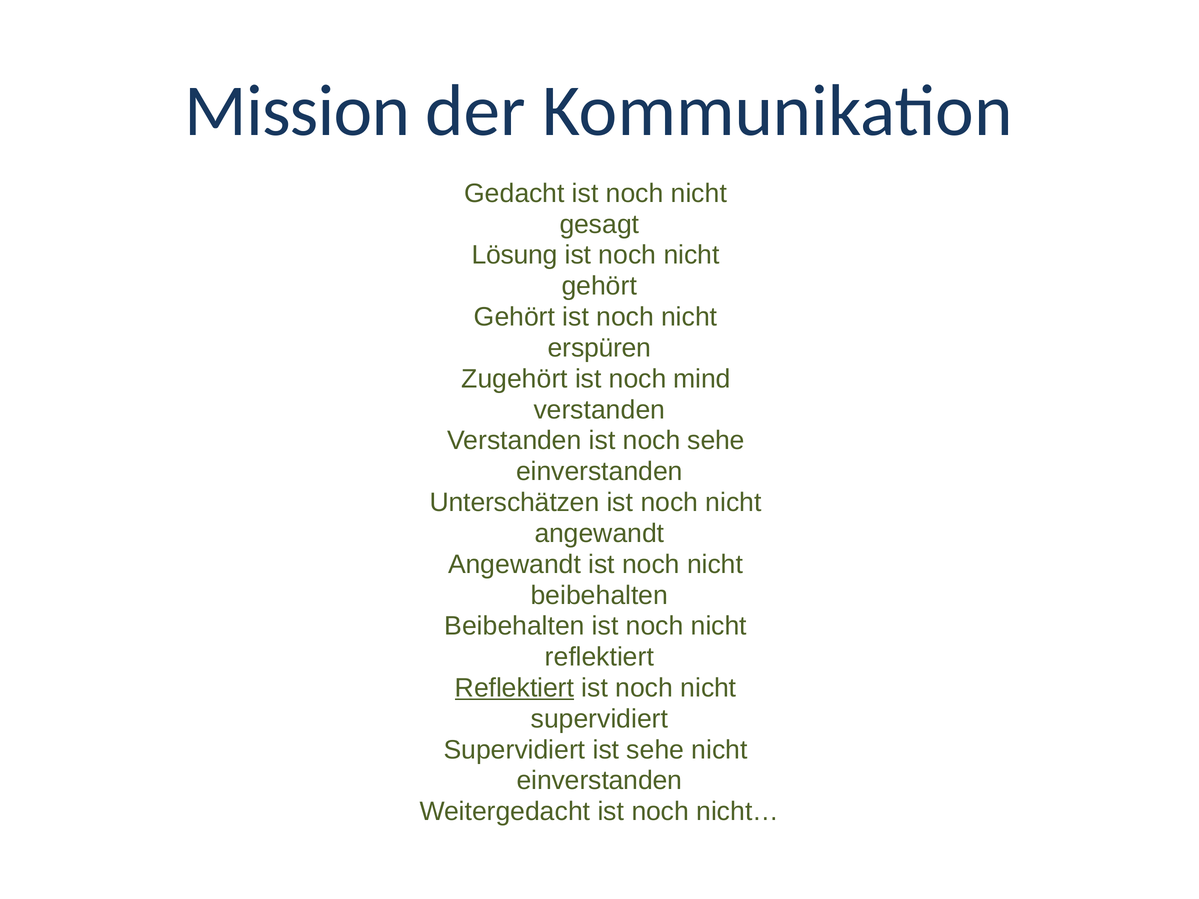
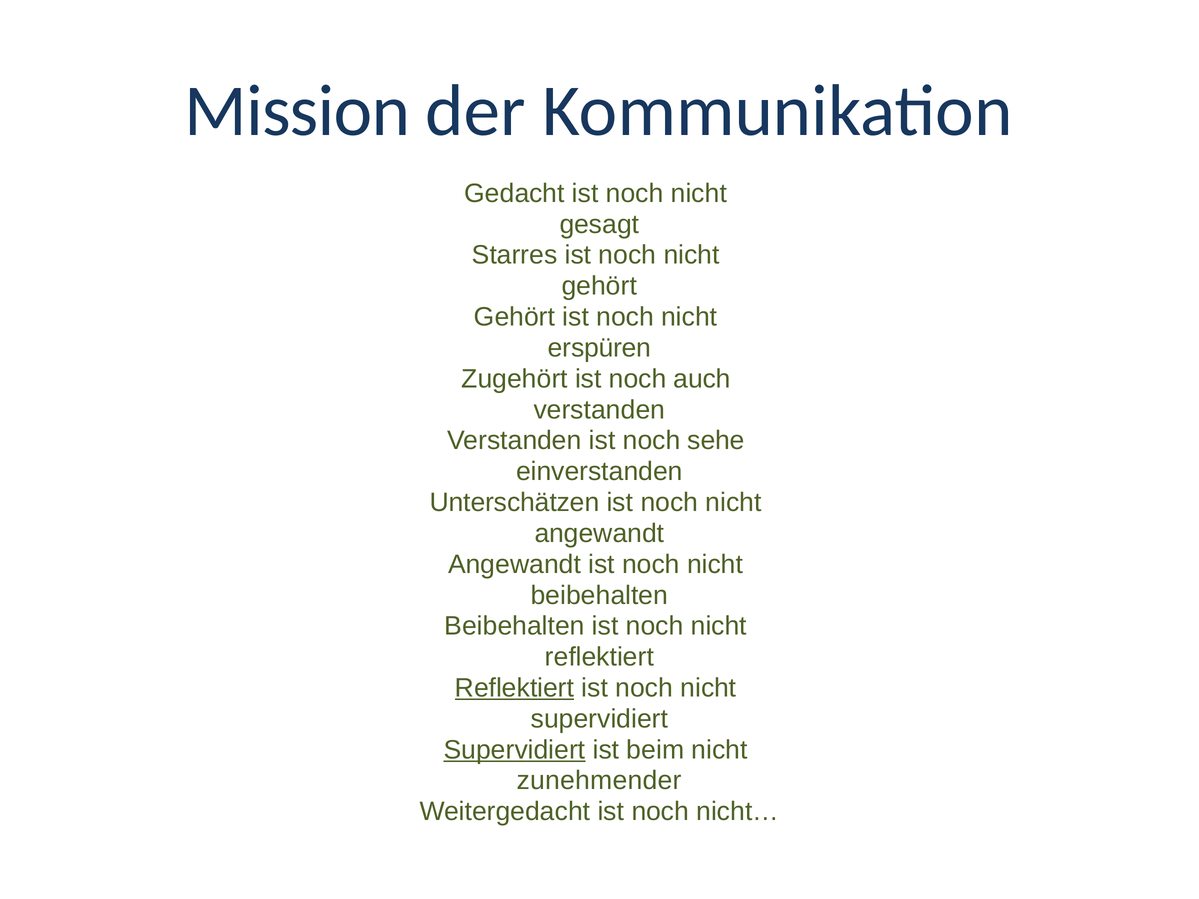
Lösung: Lösung -> Starres
mind: mind -> auch
Supervidiert at (515, 750) underline: none -> present
ist sehe: sehe -> beim
einverstanden at (599, 781): einverstanden -> zunehmender
